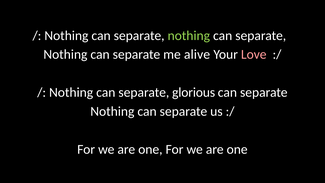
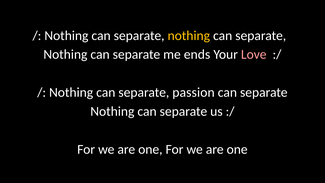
nothing at (189, 35) colour: light green -> yellow
alive: alive -> ends
glorious: glorious -> passion
